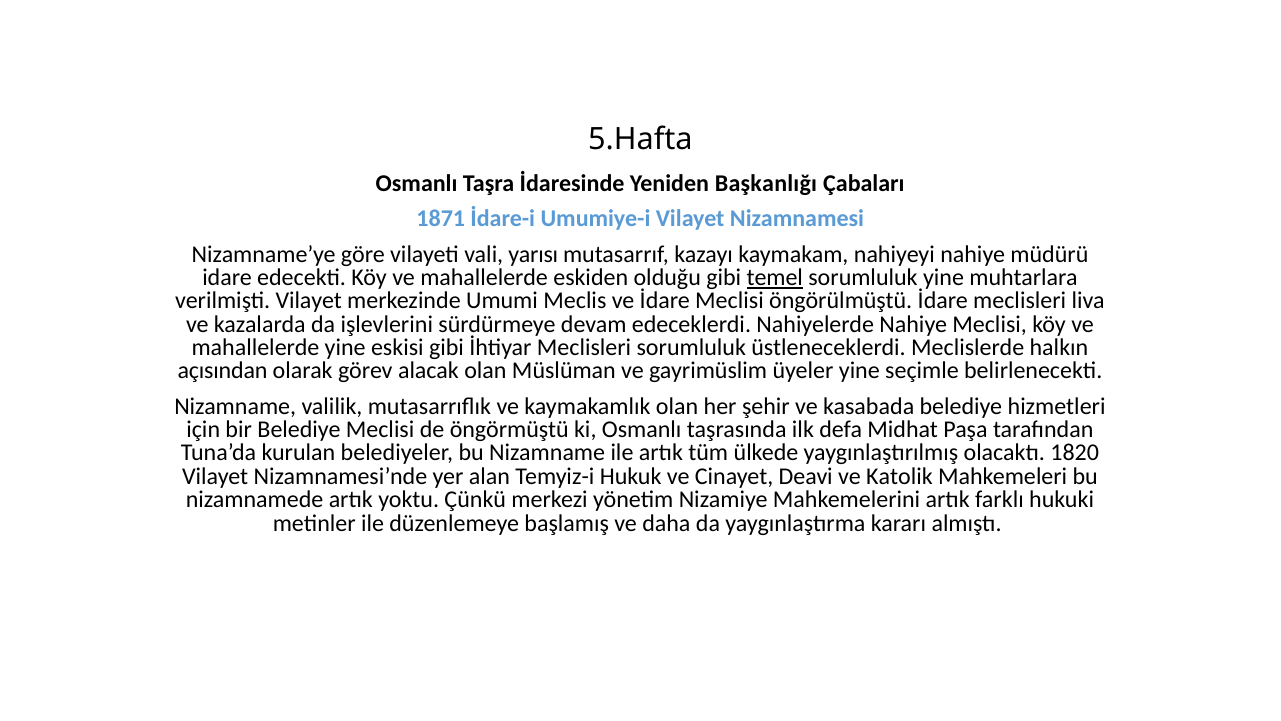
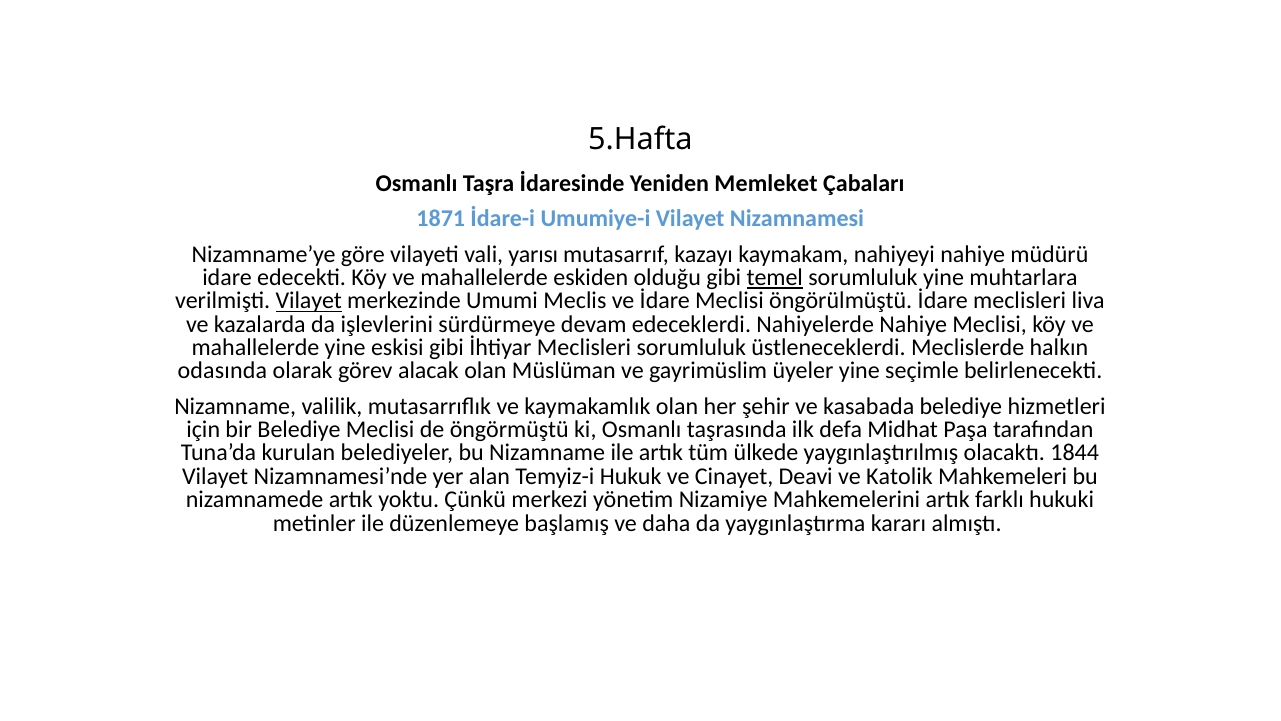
Başkanlığı: Başkanlığı -> Memleket
Vilayet at (309, 301) underline: none -> present
açısından: açısından -> odasında
1820: 1820 -> 1844
